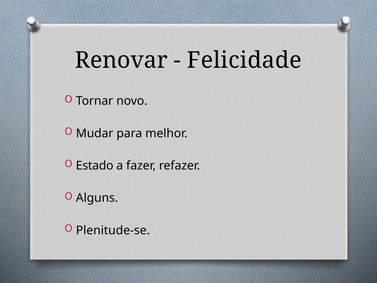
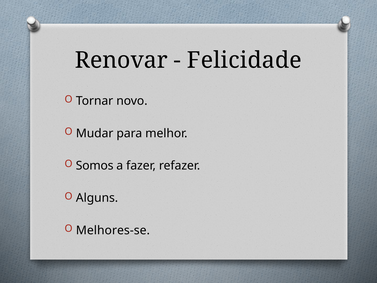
Estado: Estado -> Somos
Plenitude-se: Plenitude-se -> Melhores-se
